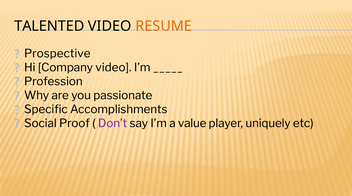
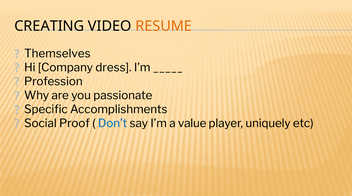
TALENTED: TALENTED -> CREATING
Prospective: Prospective -> Themselves
Company video: video -> dress
Don’t colour: purple -> blue
